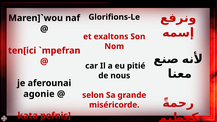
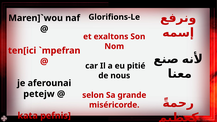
agonie: agonie -> petejw
